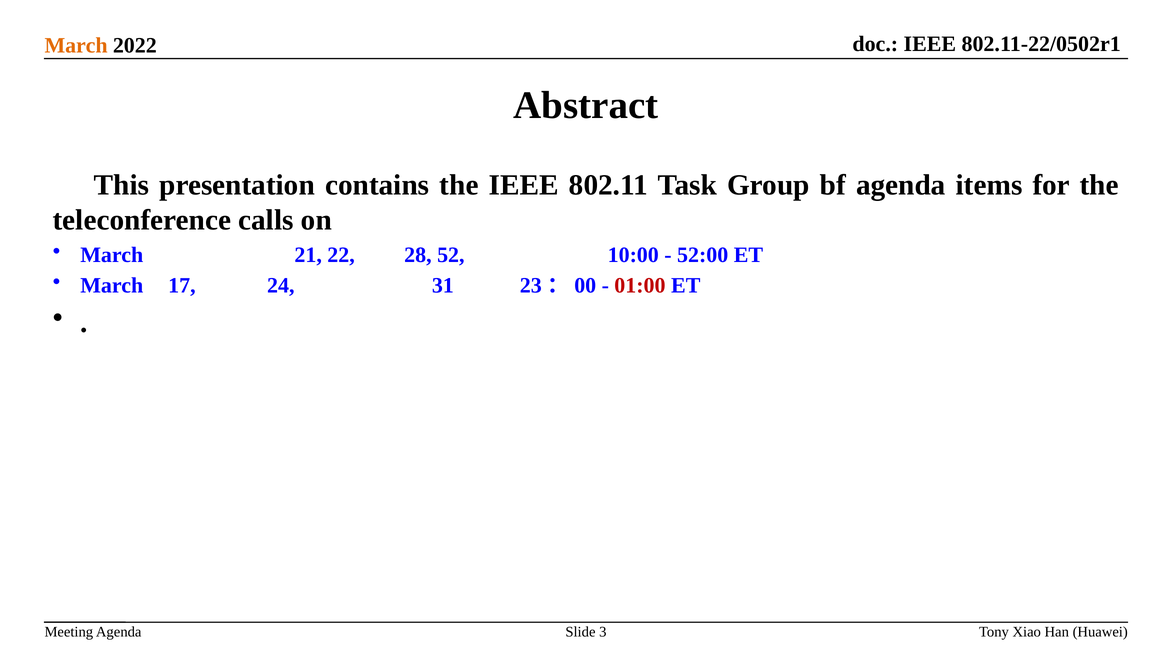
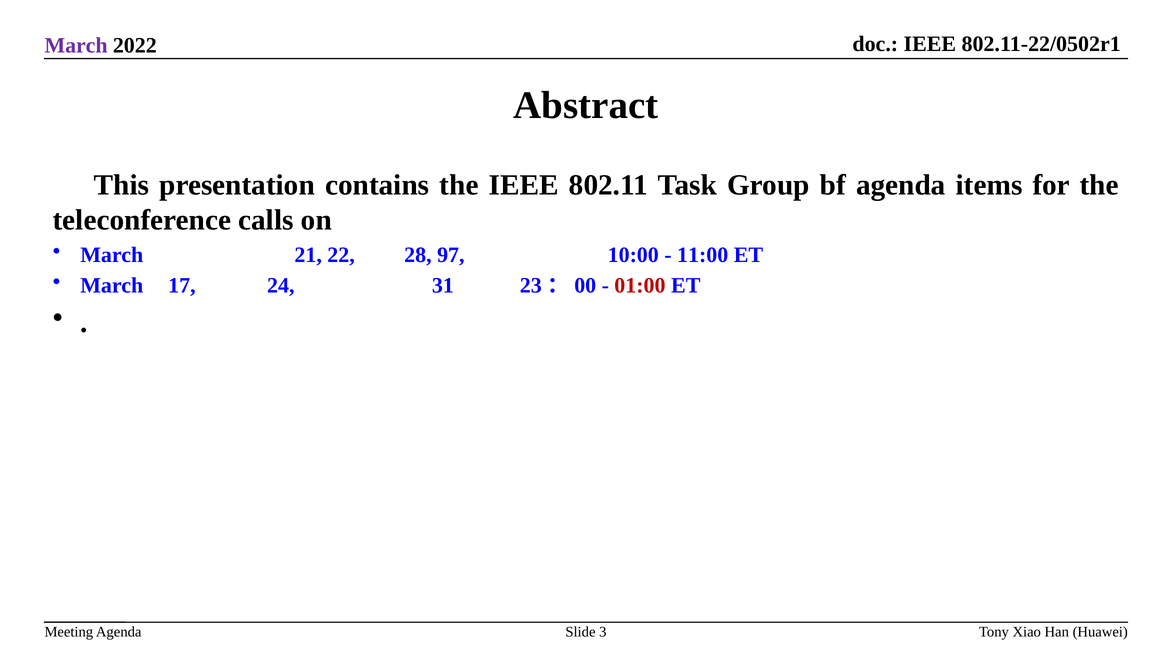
March at (76, 46) colour: orange -> purple
52: 52 -> 97
52:00: 52:00 -> 11:00
